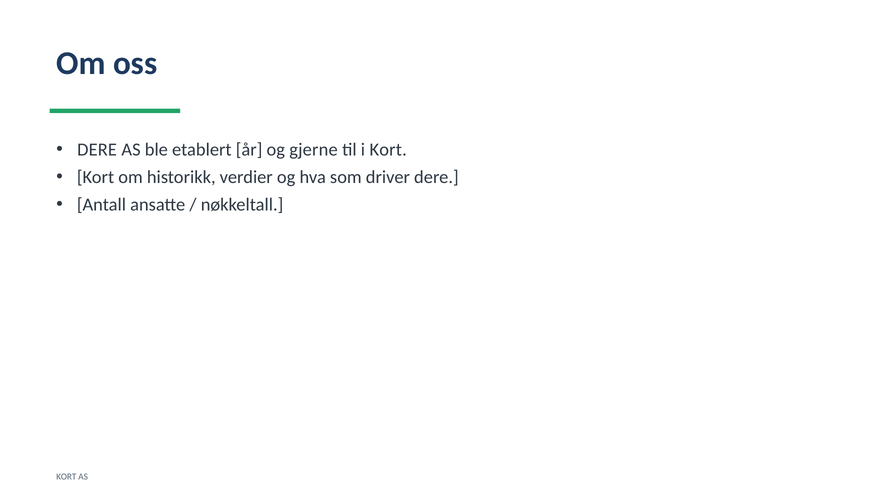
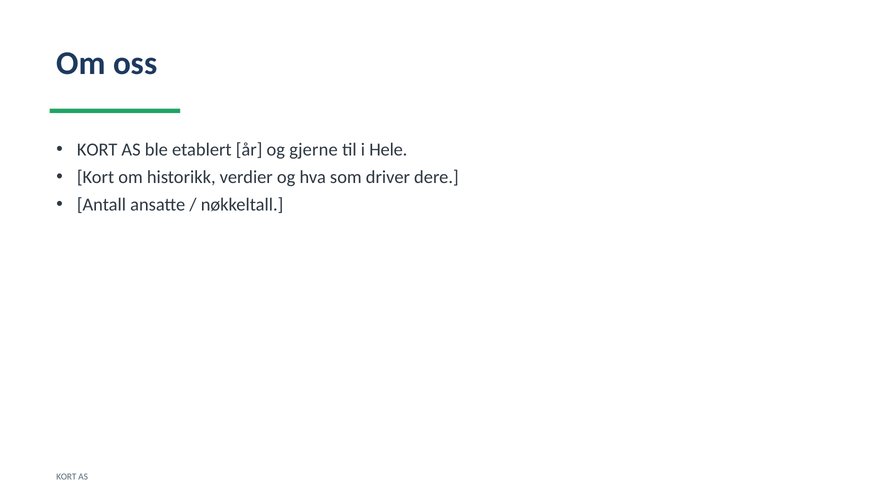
DERE at (97, 150): DERE -> KORT
i Kort: Kort -> Hele
